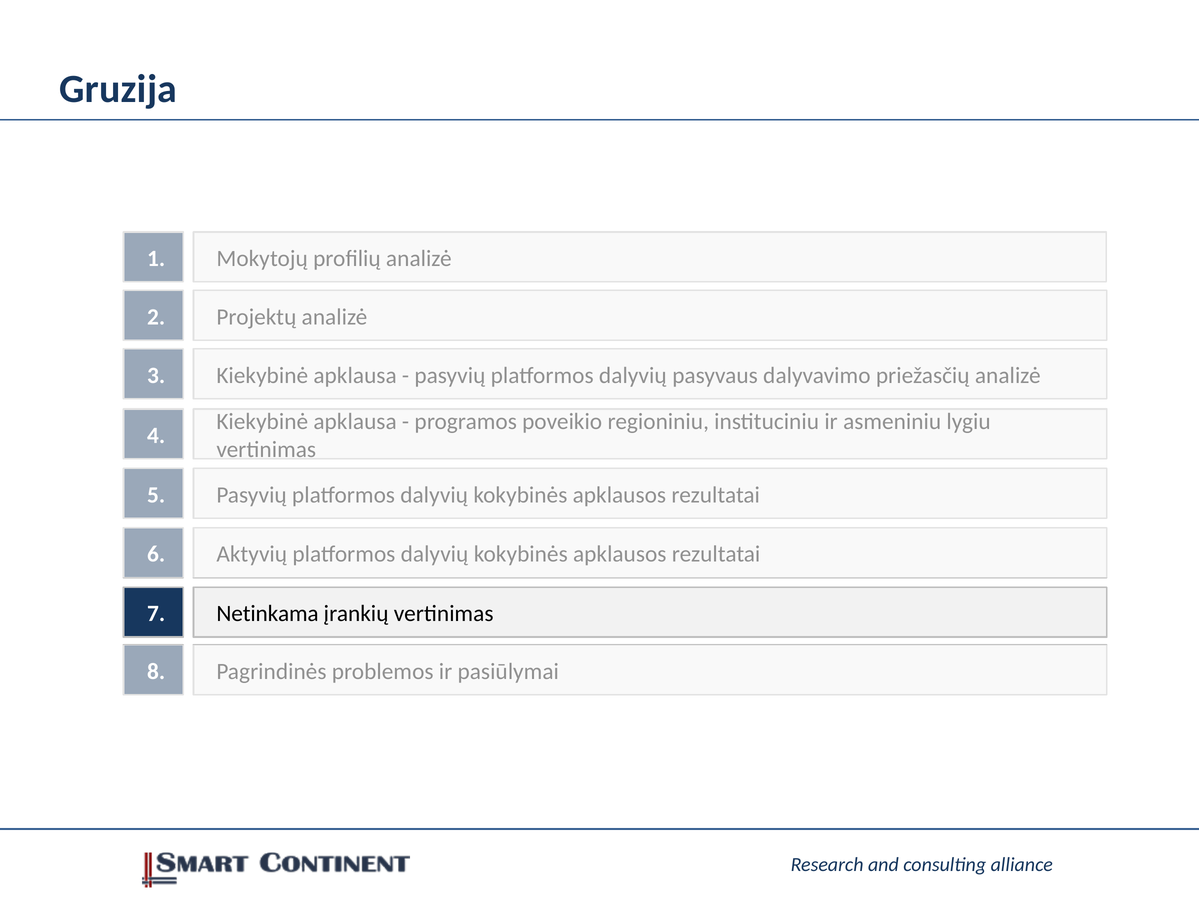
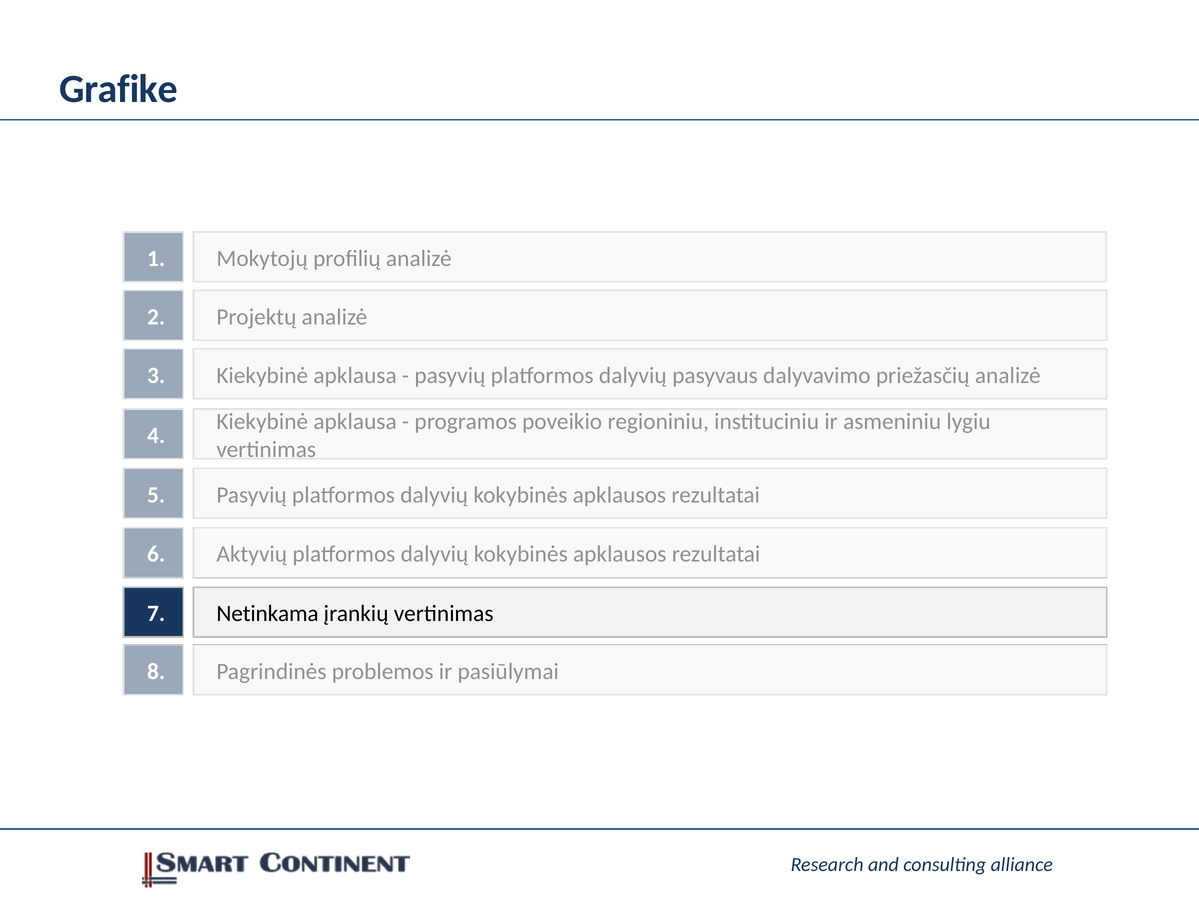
Gruzija: Gruzija -> Grafike
